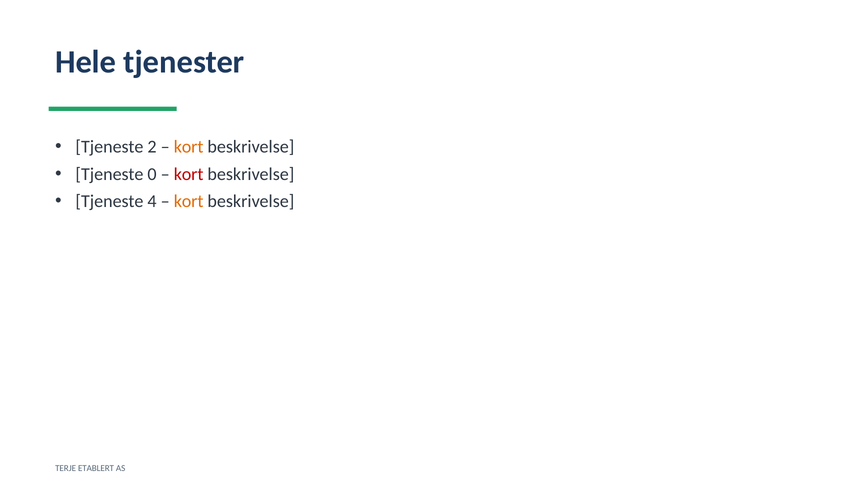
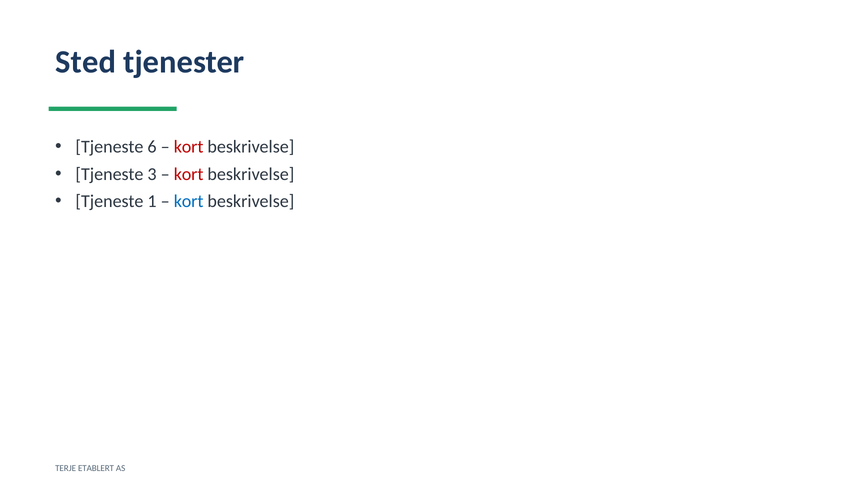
Hele: Hele -> Sted
2: 2 -> 6
kort at (189, 147) colour: orange -> red
0: 0 -> 3
4: 4 -> 1
kort at (189, 201) colour: orange -> blue
